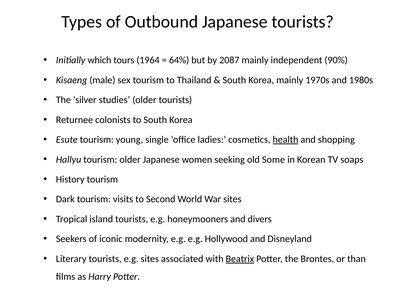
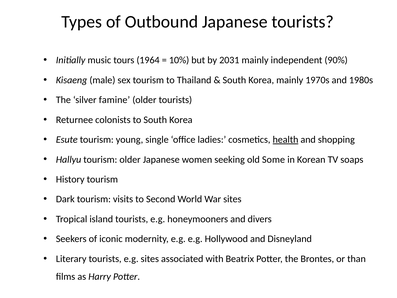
which: which -> music
64%: 64% -> 10%
2087: 2087 -> 2031
studies: studies -> famine
Beatrix underline: present -> none
